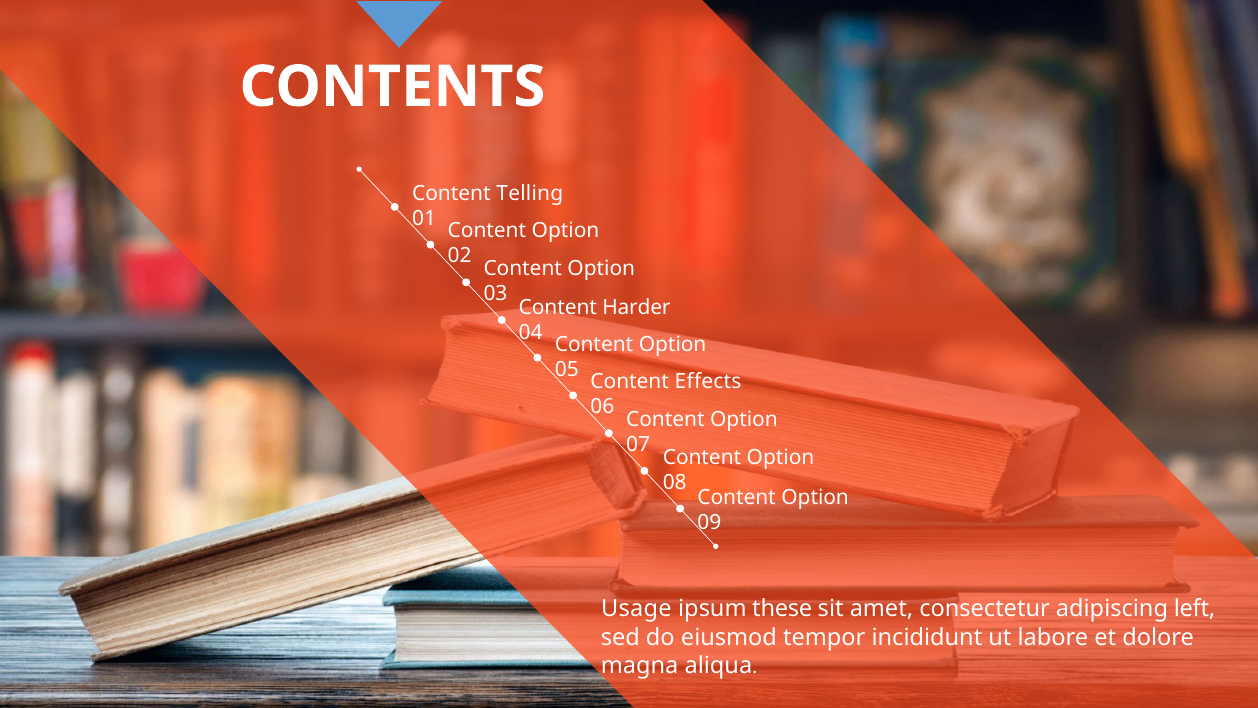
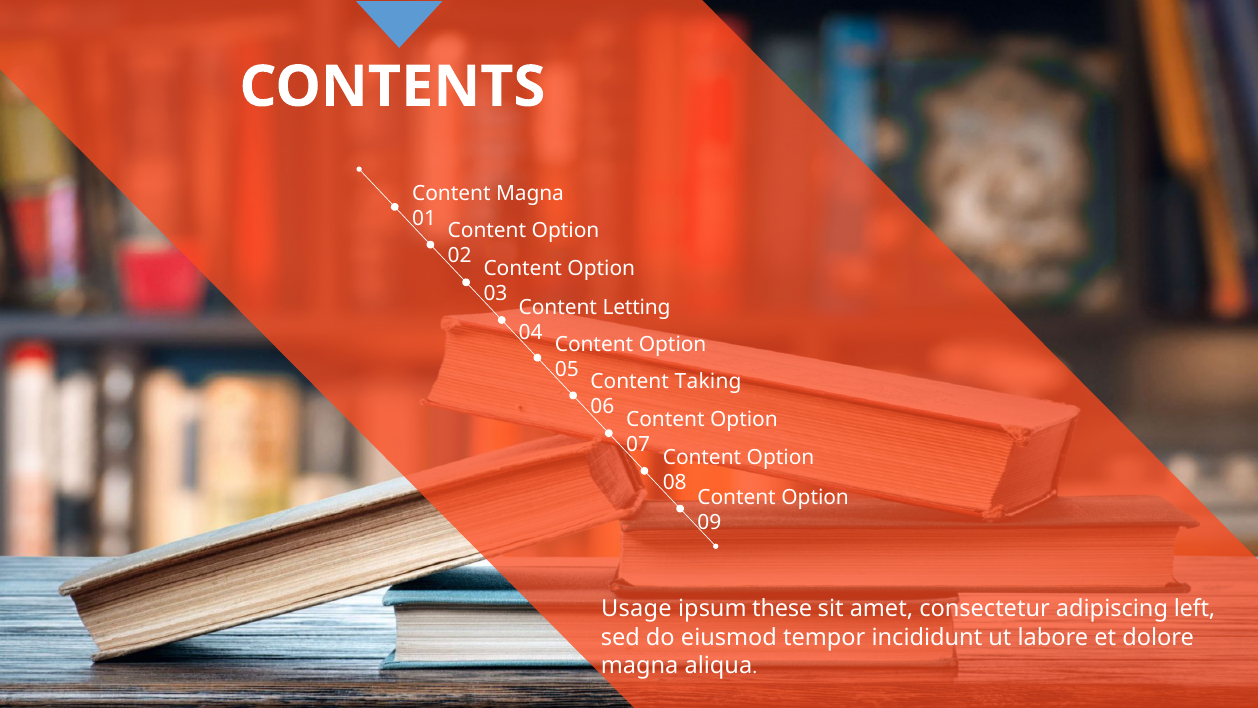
Content Telling: Telling -> Magna
Harder: Harder -> Letting
Effects: Effects -> Taking
